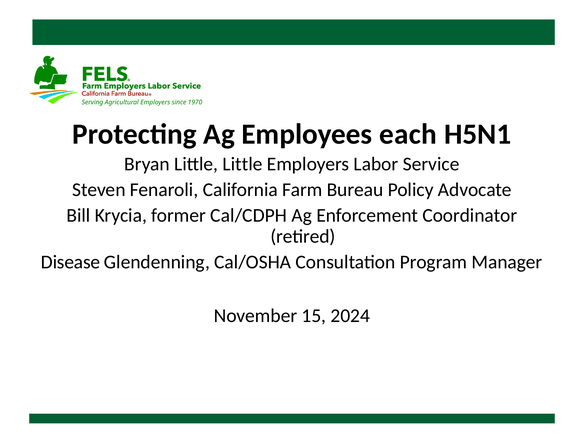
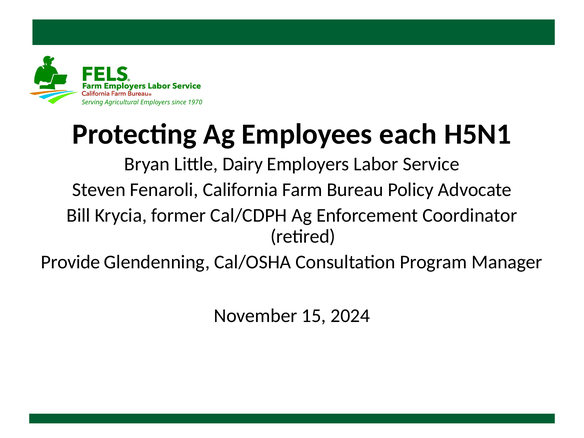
Little Little: Little -> Dairy
Disease: Disease -> Provide
